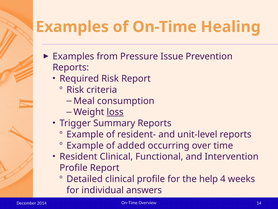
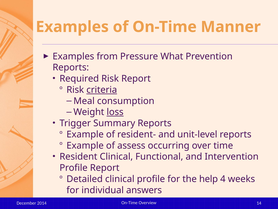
Healing: Healing -> Manner
Issue: Issue -> What
criteria underline: none -> present
added: added -> assess
